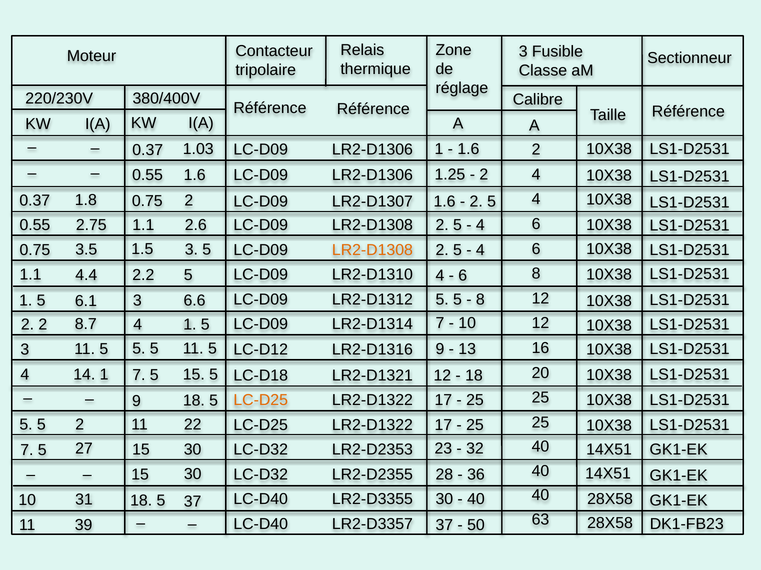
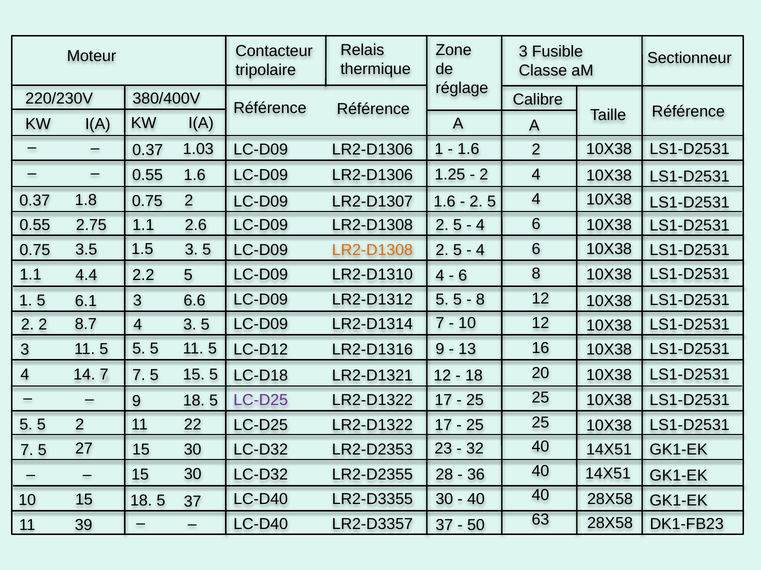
4 1: 1 -> 3
14 1: 1 -> 7
LC-D25 at (261, 401) colour: orange -> purple
10 31: 31 -> 15
